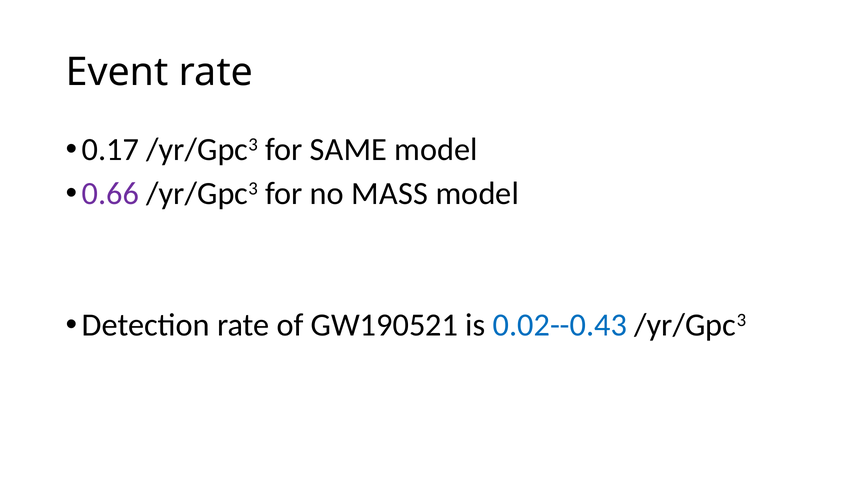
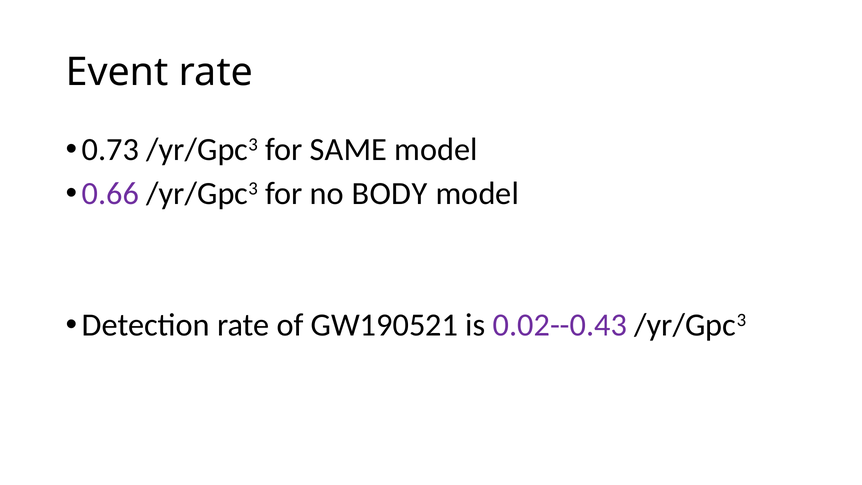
0.17: 0.17 -> 0.73
MASS: MASS -> BODY
0.02--0.43 colour: blue -> purple
